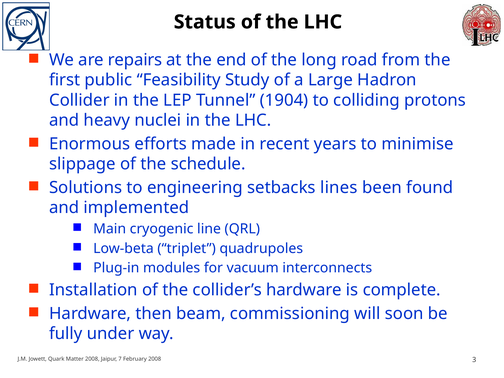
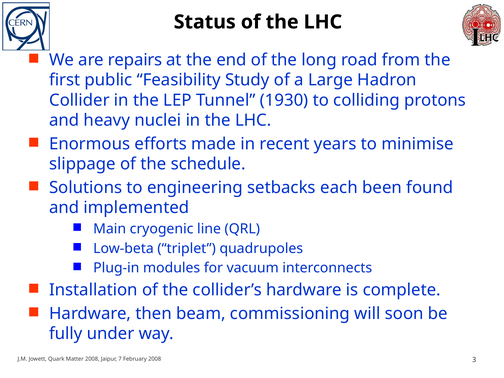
1904: 1904 -> 1930
lines: lines -> each
